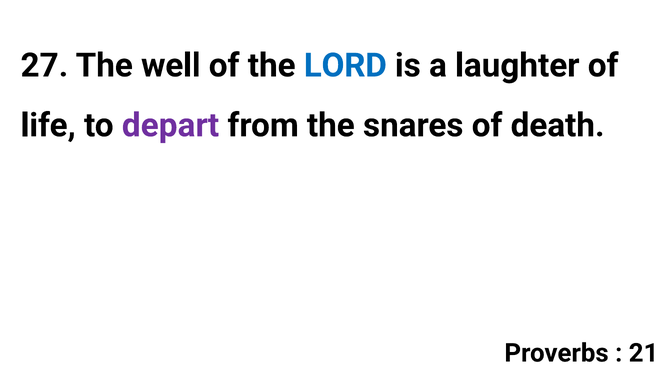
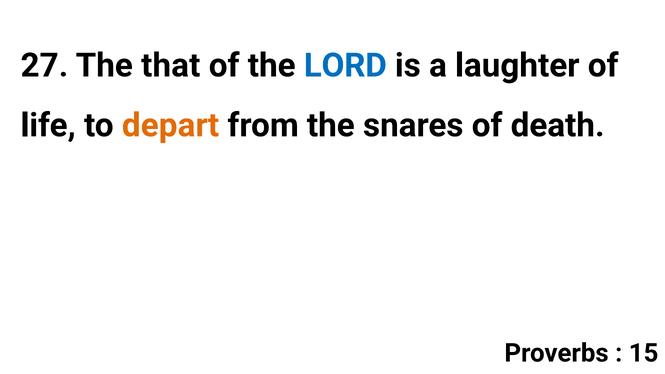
well: well -> that
depart colour: purple -> orange
21: 21 -> 15
